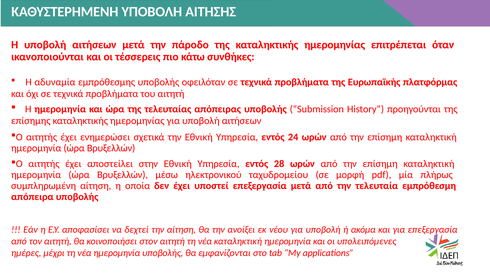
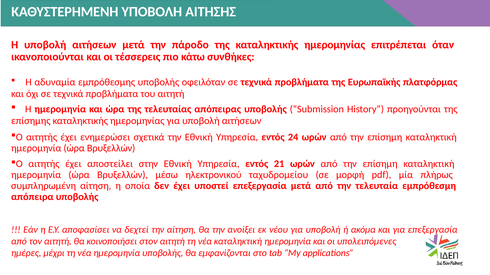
28: 28 -> 21
